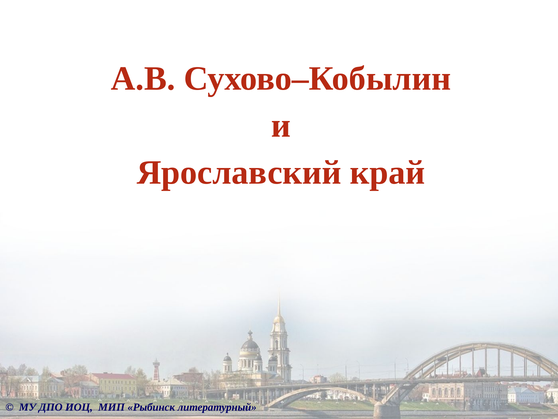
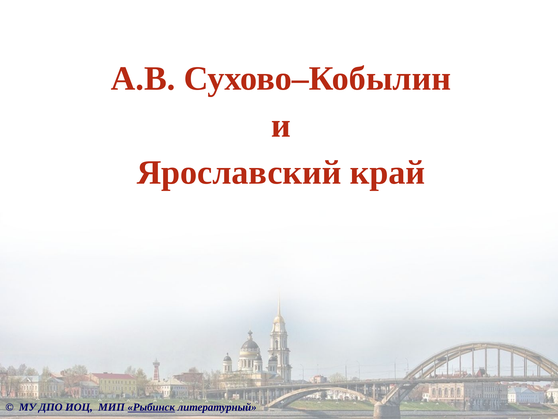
Рыбинск underline: none -> present
